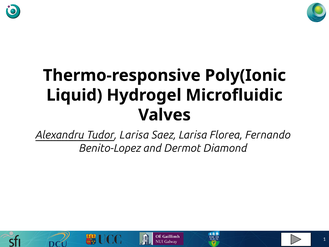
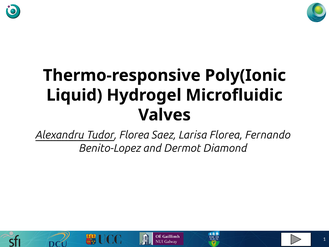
Tudor Larisa: Larisa -> Florea
